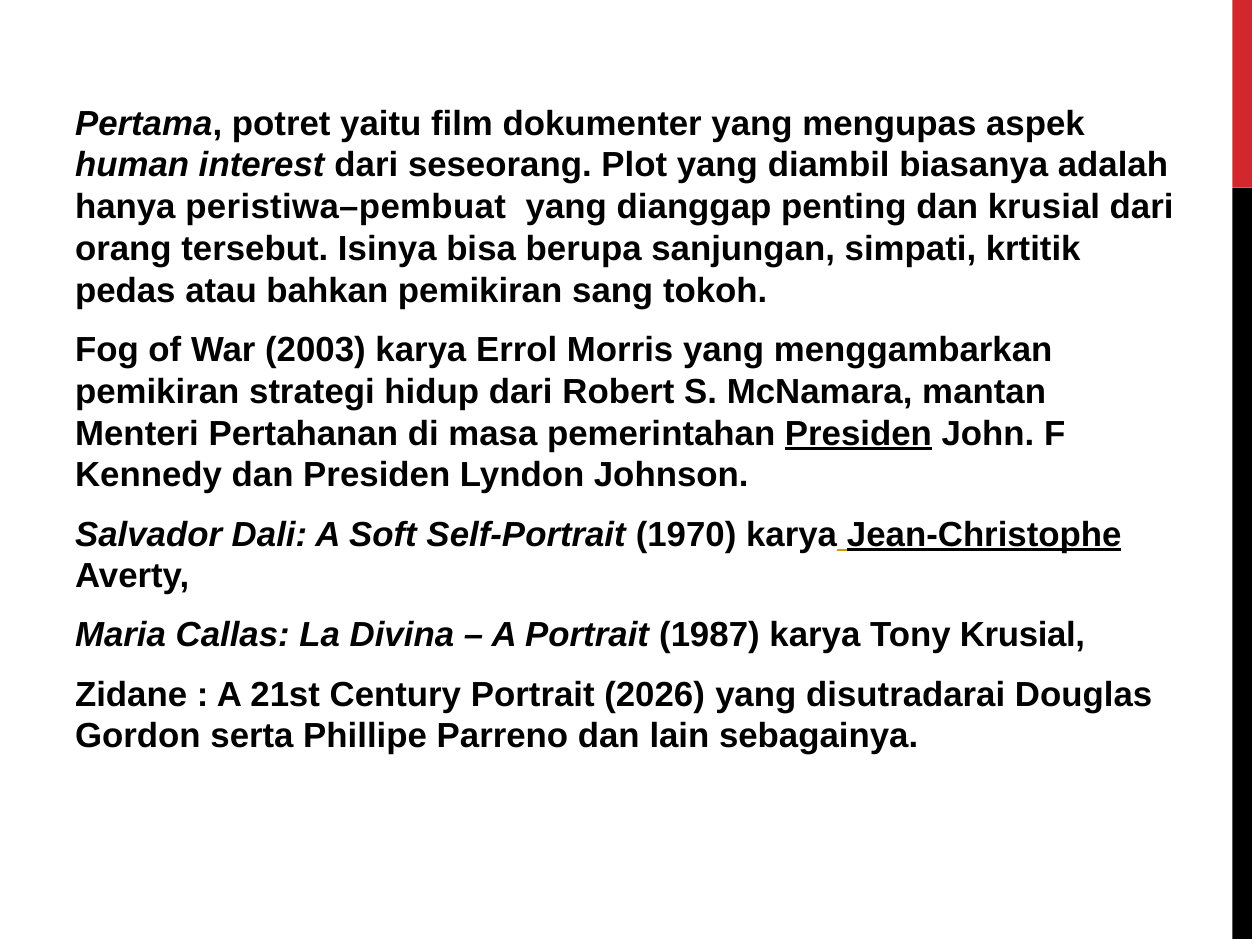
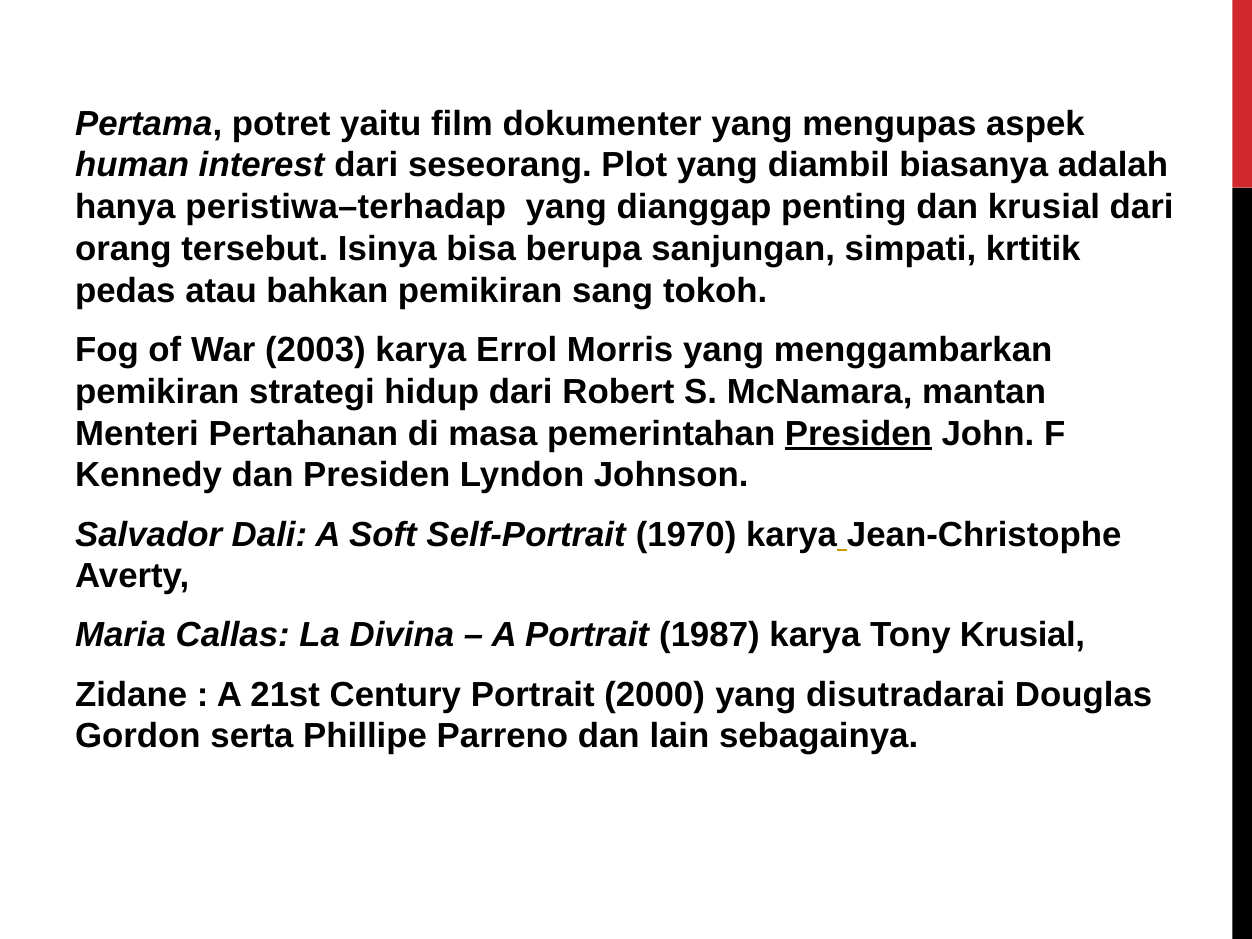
peristiwa–pembuat: peristiwa–pembuat -> peristiwa–terhadap
Jean-Christophe underline: present -> none
2026: 2026 -> 2000
